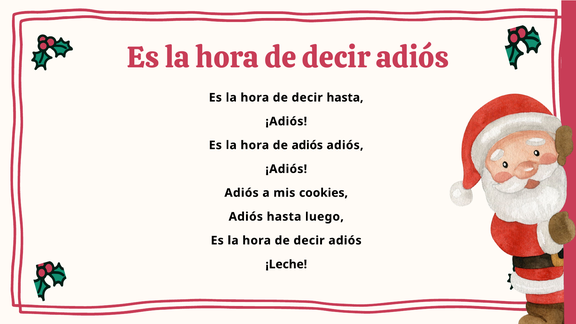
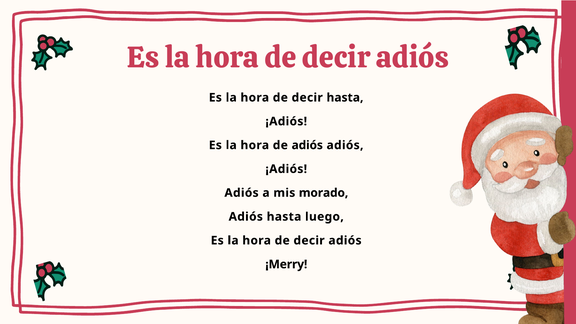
cookies: cookies -> morado
¡Leche: ¡Leche -> ¡Merry
